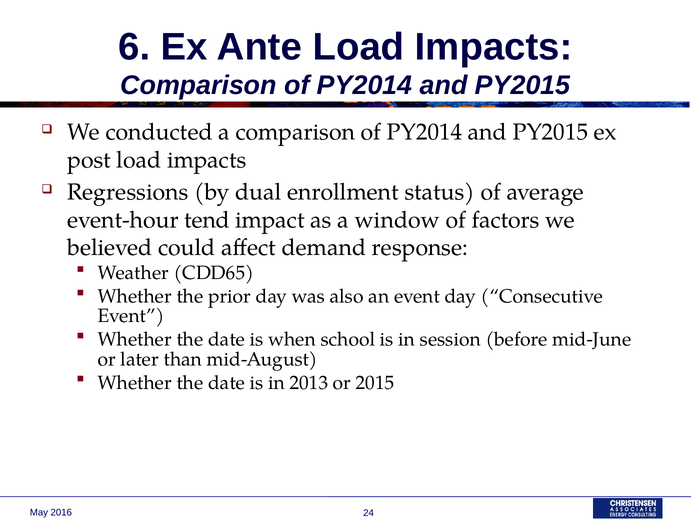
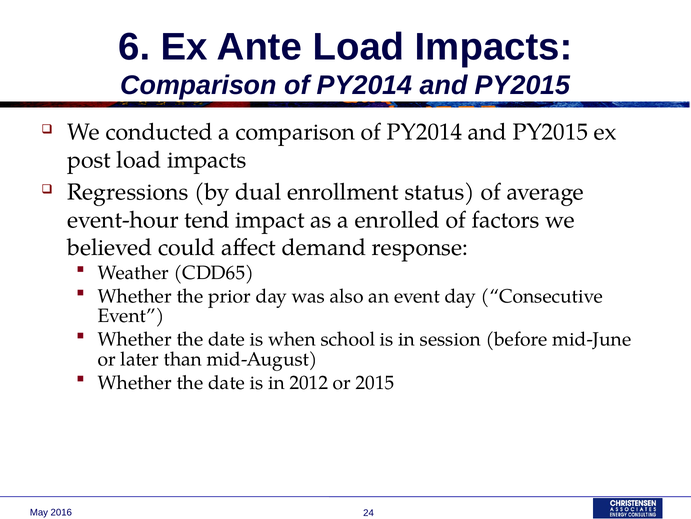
window: window -> enrolled
2013: 2013 -> 2012
